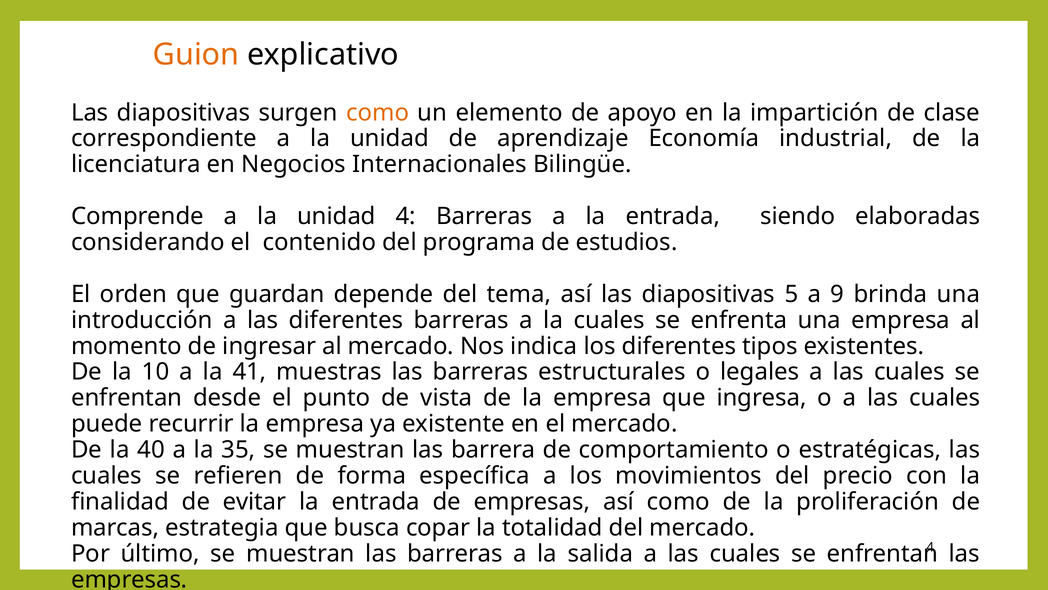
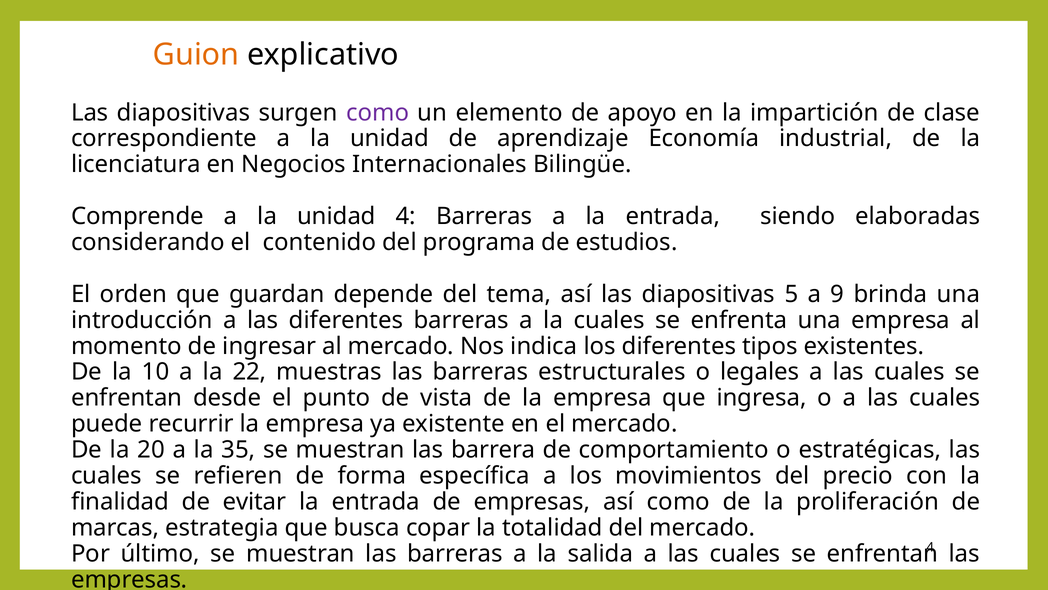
como at (378, 112) colour: orange -> purple
41: 41 -> 22
40: 40 -> 20
